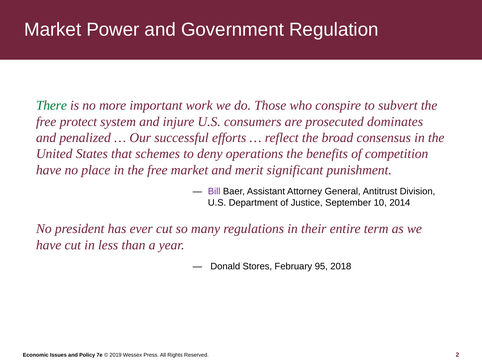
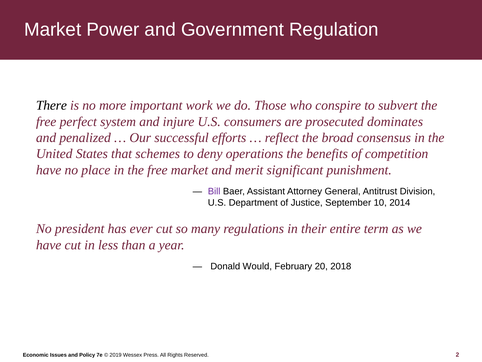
There colour: green -> black
protect: protect -> perfect
Stores: Stores -> Would
95: 95 -> 20
